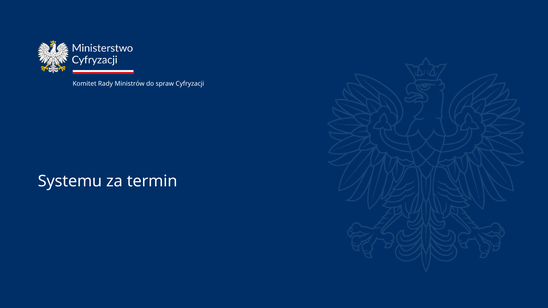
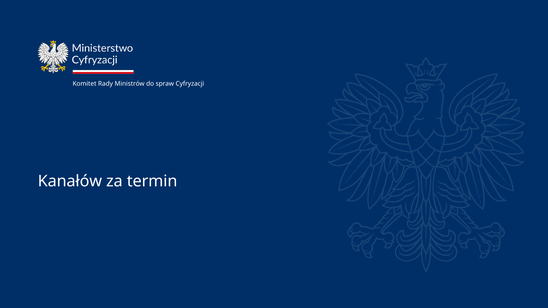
Systemu: Systemu -> Kanałów
